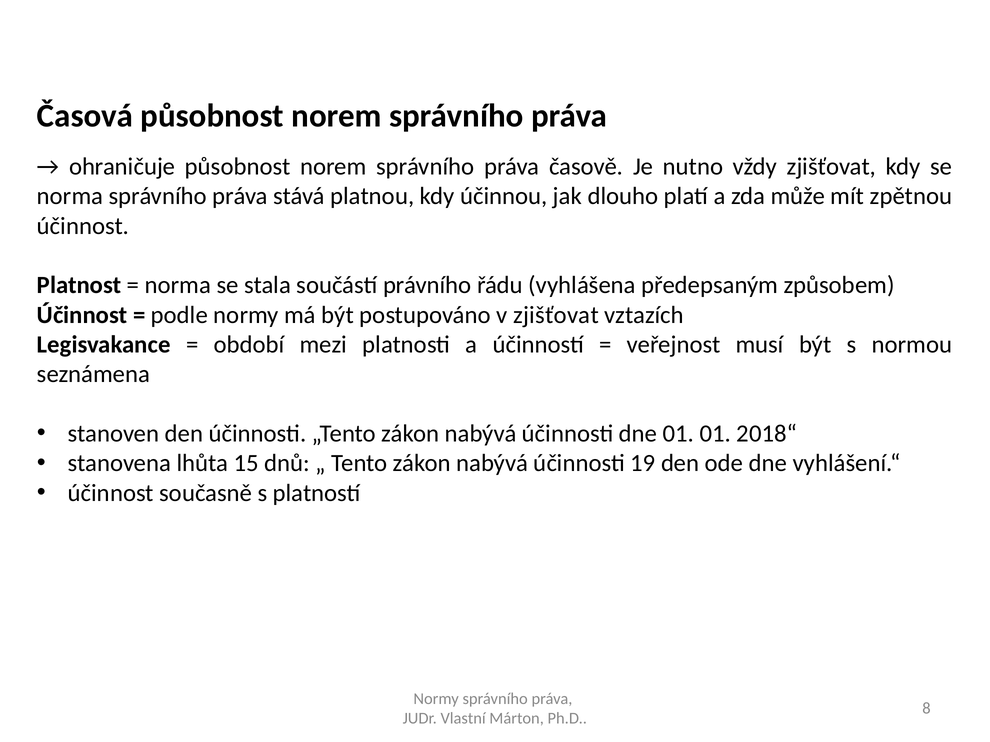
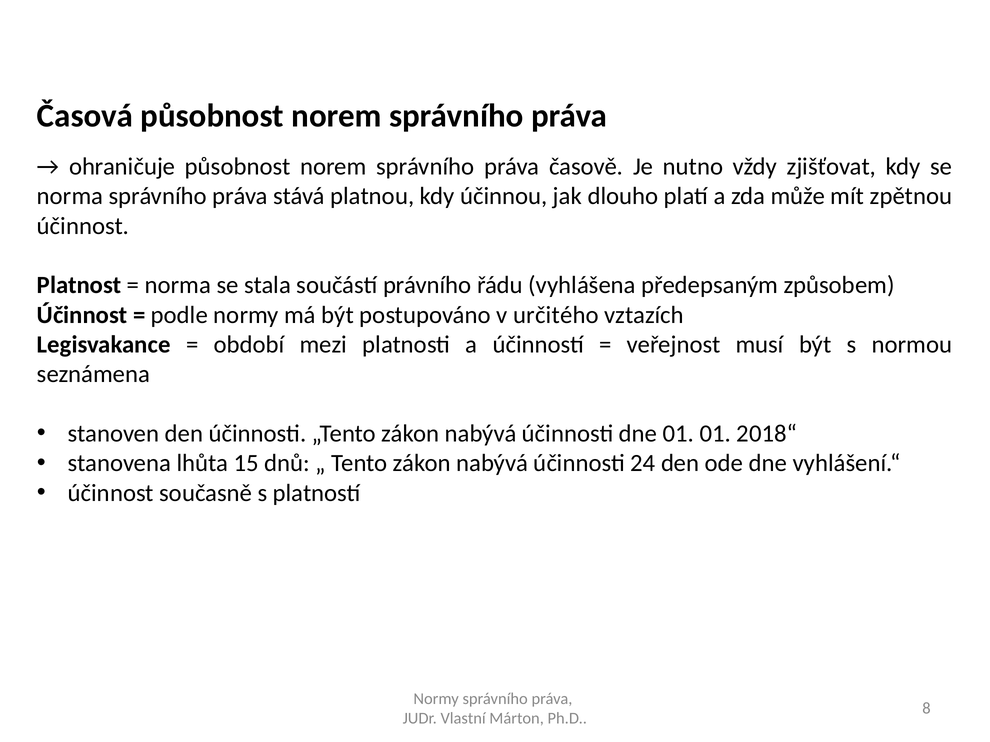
v zjišťovat: zjišťovat -> určitého
19: 19 -> 24
